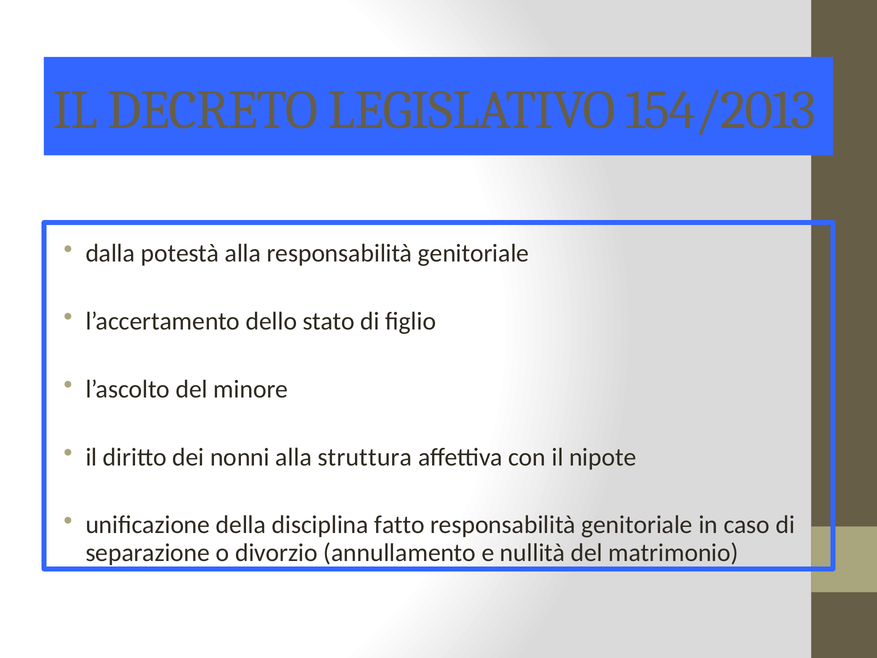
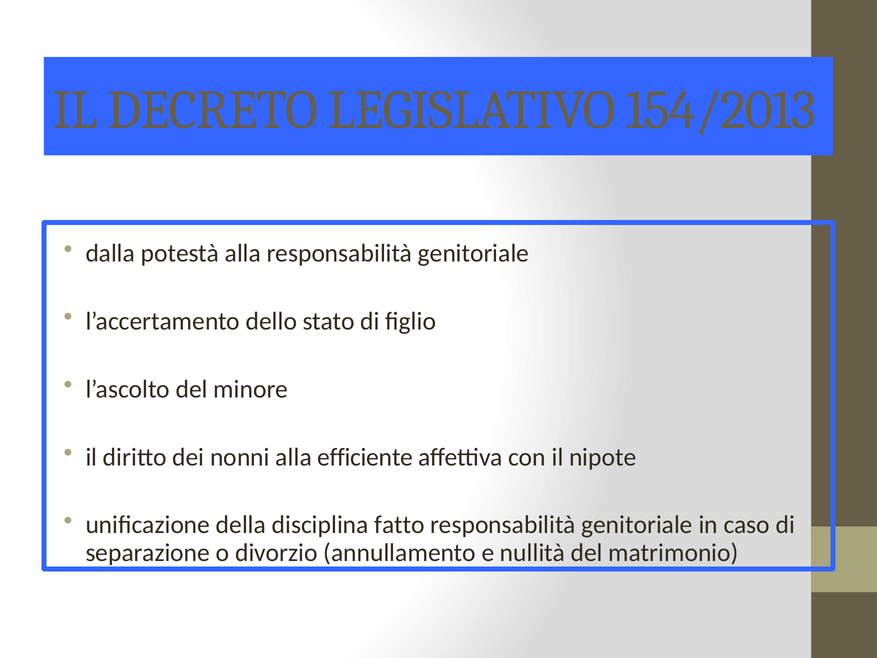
struttura: struttura -> efficiente
